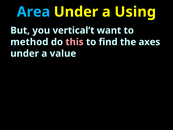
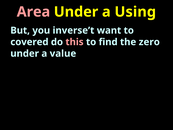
Area colour: light blue -> pink
vertical’t: vertical’t -> inverse’t
method: method -> covered
axes: axes -> zero
